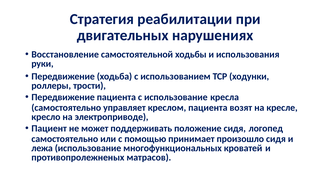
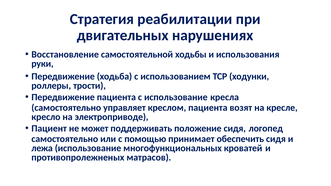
произошло: произошло -> обеспечить
